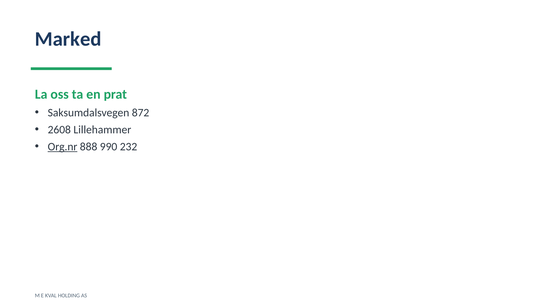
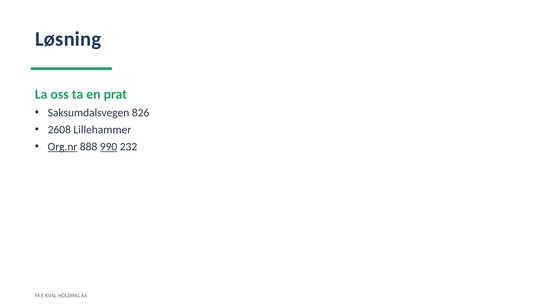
Marked: Marked -> Løsning
872: 872 -> 826
990 underline: none -> present
